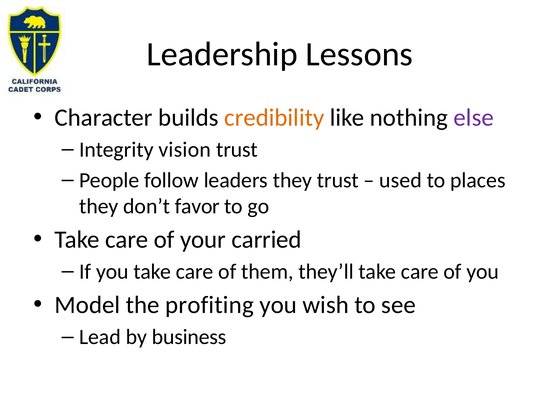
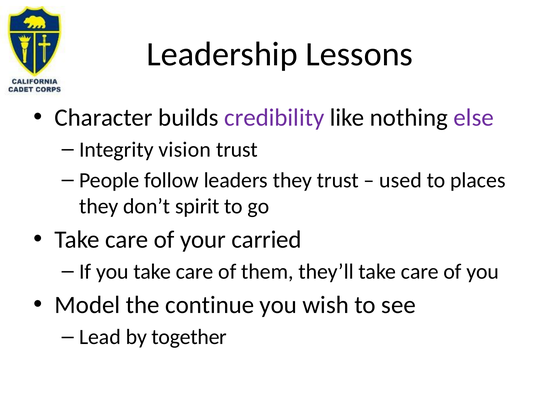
credibility colour: orange -> purple
favor: favor -> spirit
profiting: profiting -> continue
business: business -> together
